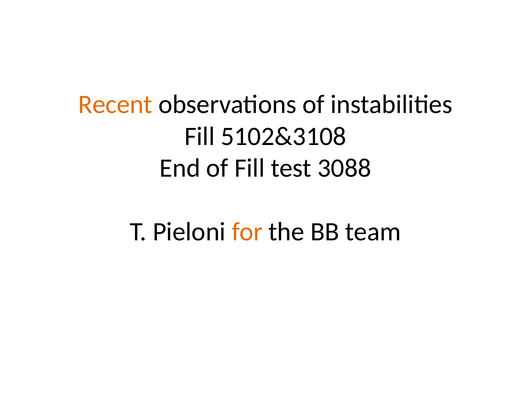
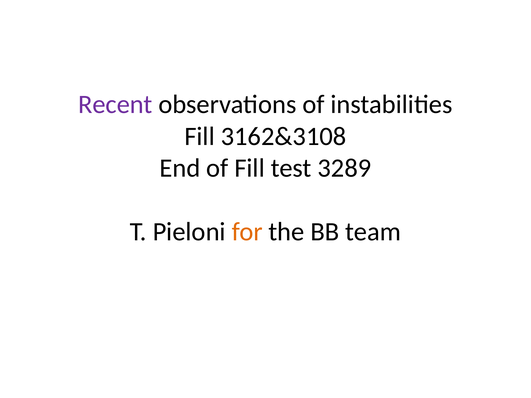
Recent colour: orange -> purple
5102&3108: 5102&3108 -> 3162&3108
3088: 3088 -> 3289
